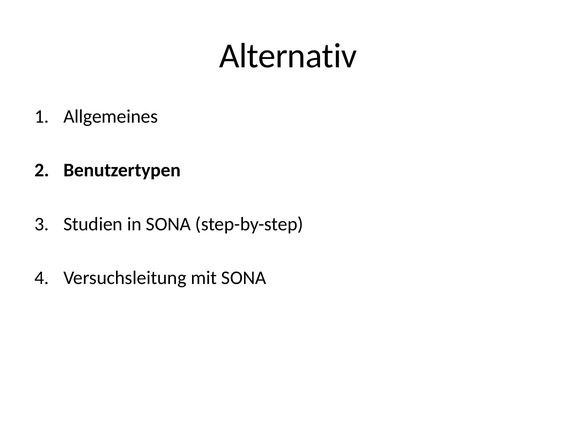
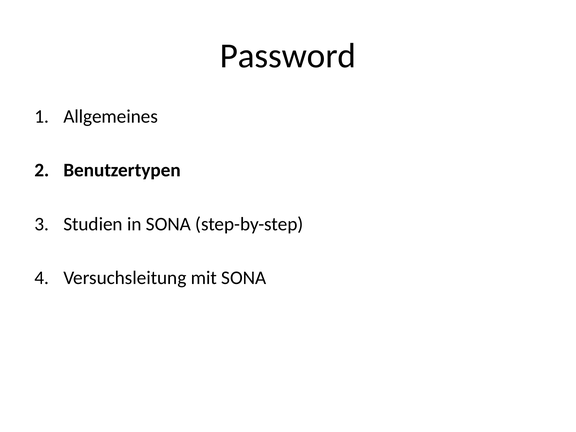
Alternativ: Alternativ -> Password
